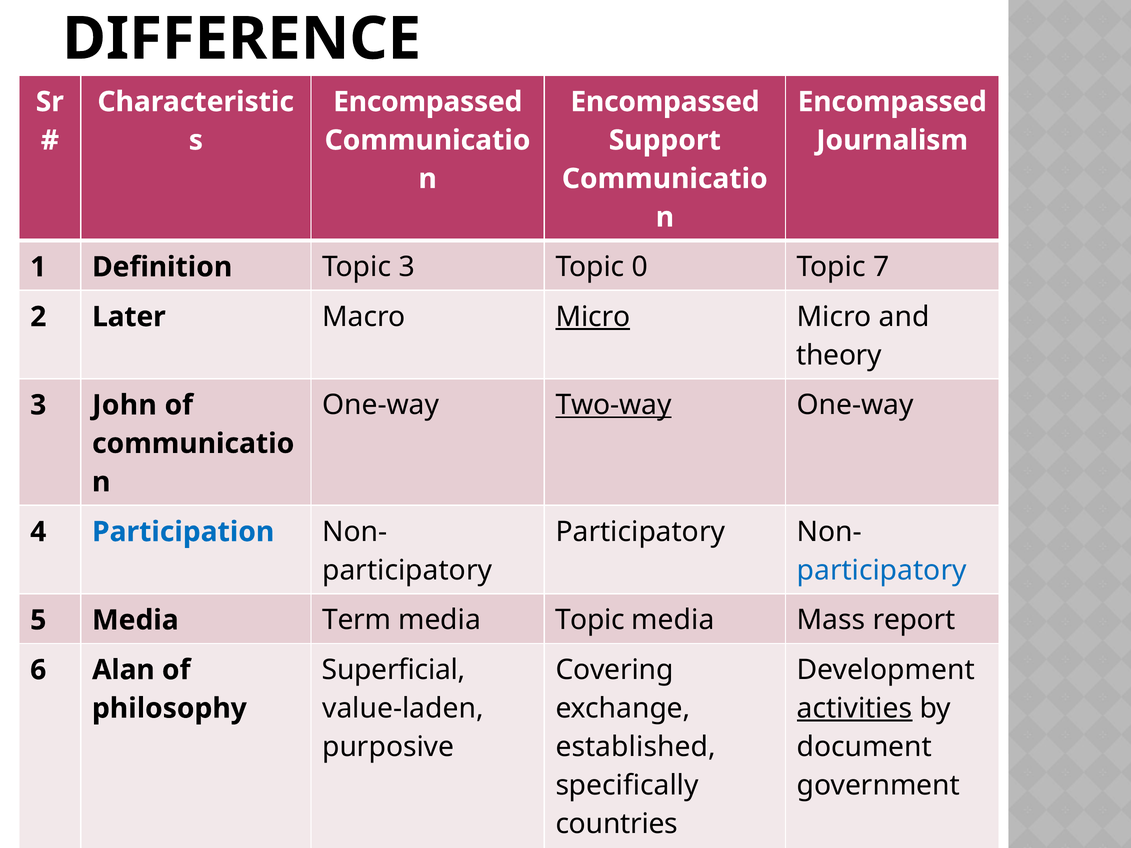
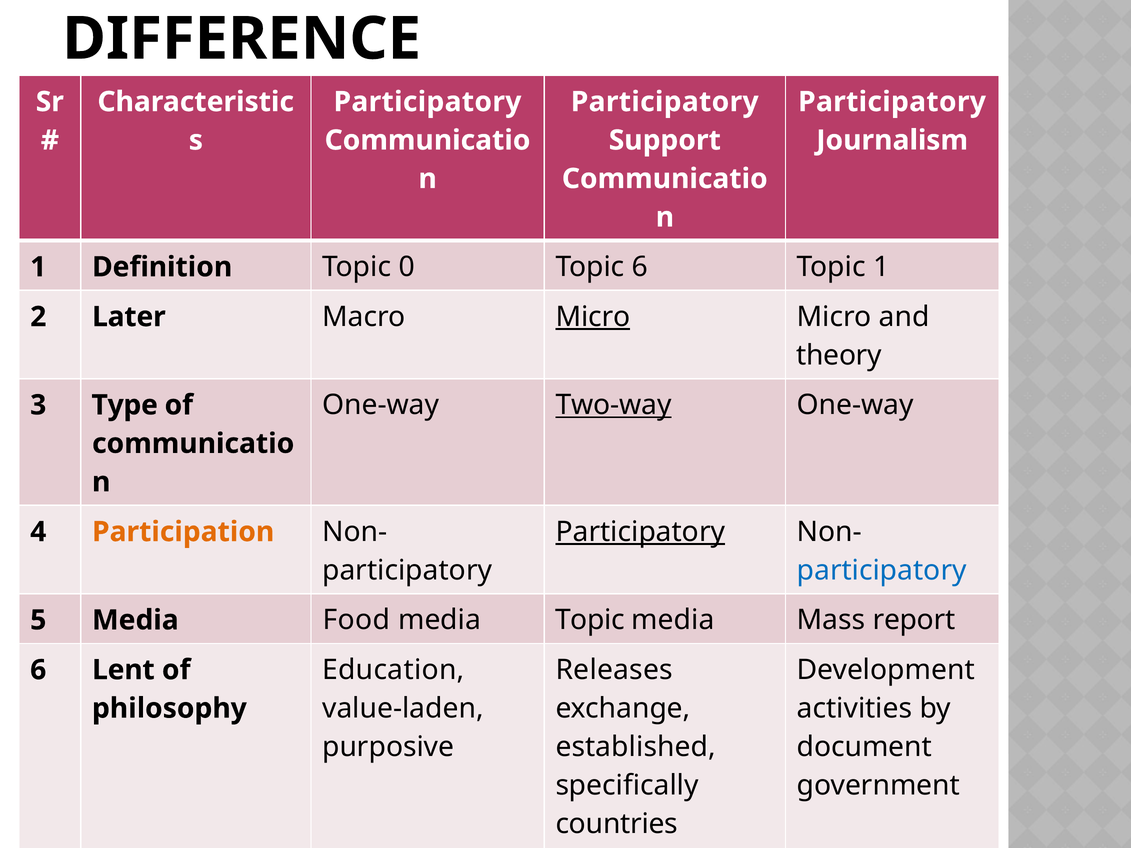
Encompassed at (428, 102): Encompassed -> Participatory
Encompassed at (665, 102): Encompassed -> Participatory
Encompassed at (892, 102): Encompassed -> Participatory
Topic 3: 3 -> 0
Topic 0: 0 -> 6
Topic 7: 7 -> 1
John: John -> Type
Participatory at (640, 532) underline: none -> present
Participation colour: blue -> orange
Term: Term -> Food
Superficial: Superficial -> Education
Covering: Covering -> Releases
Alan: Alan -> Lent
activities underline: present -> none
